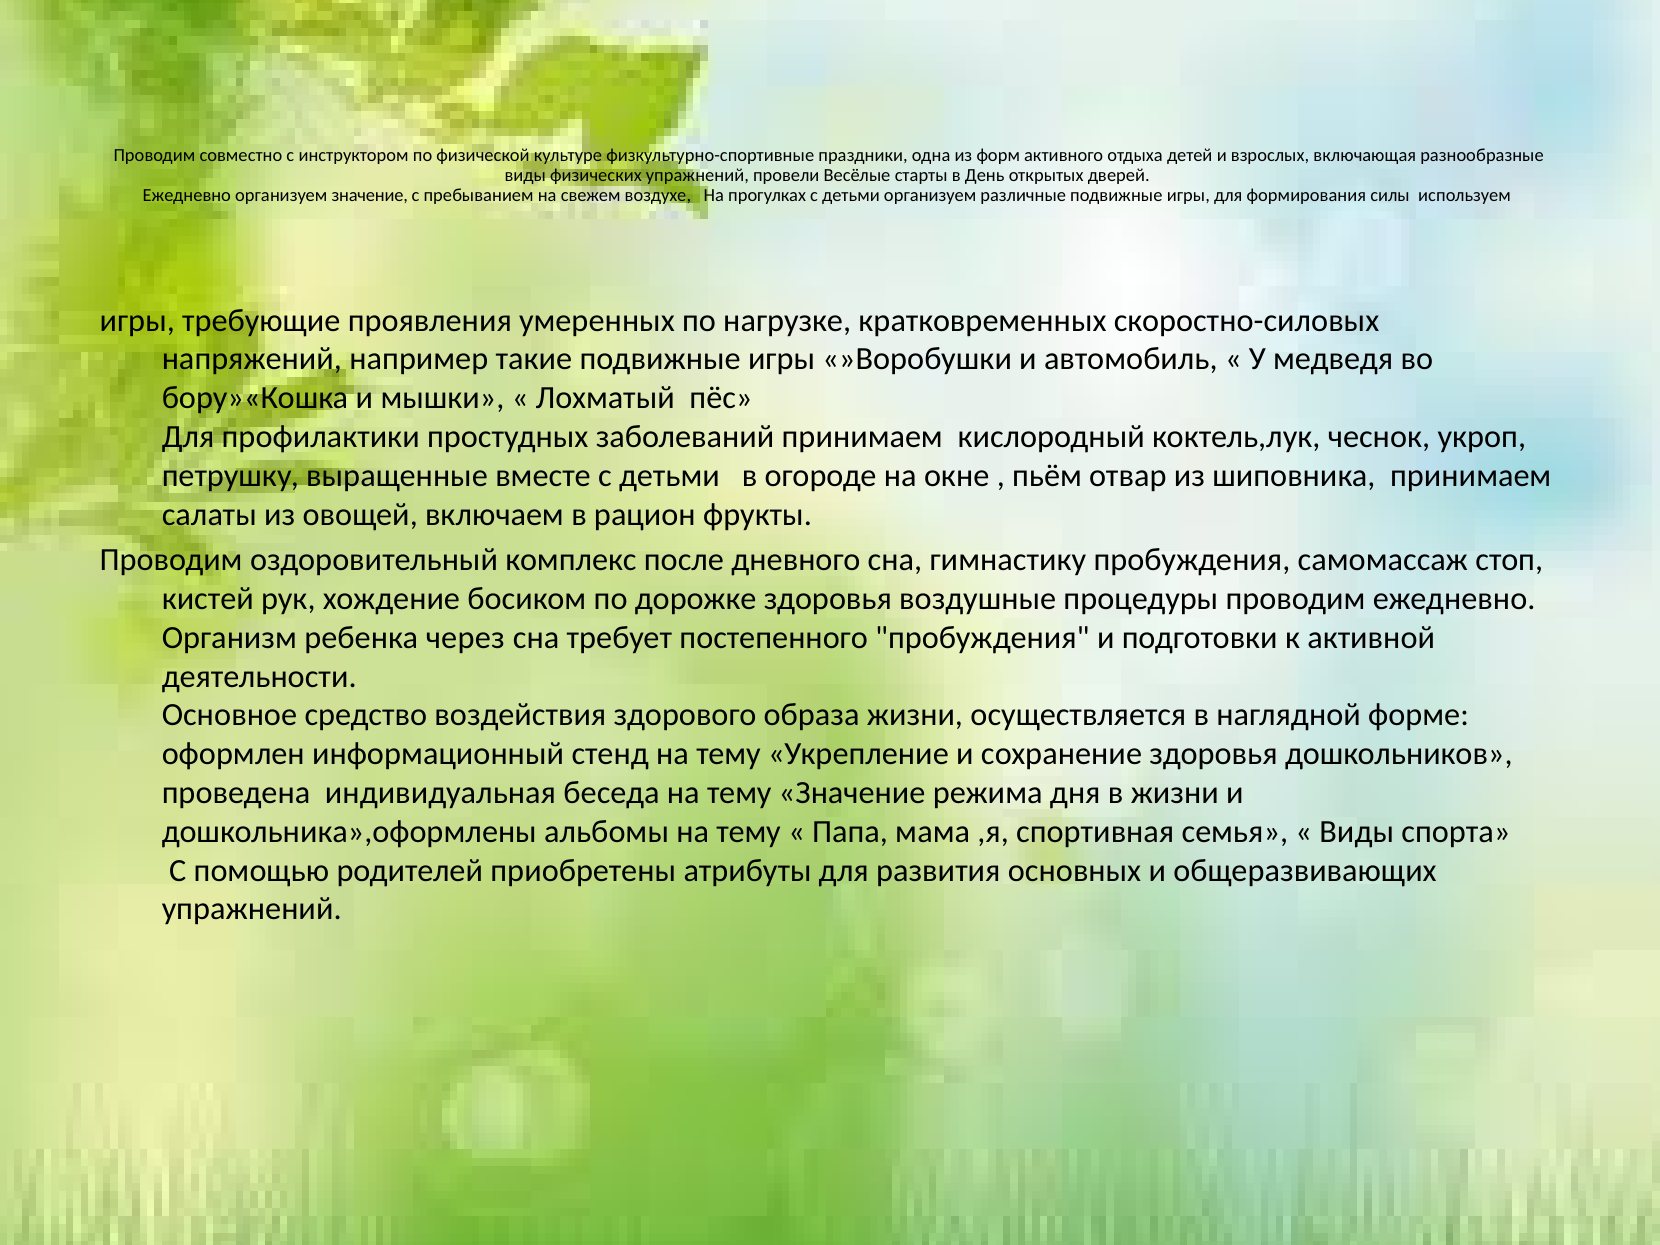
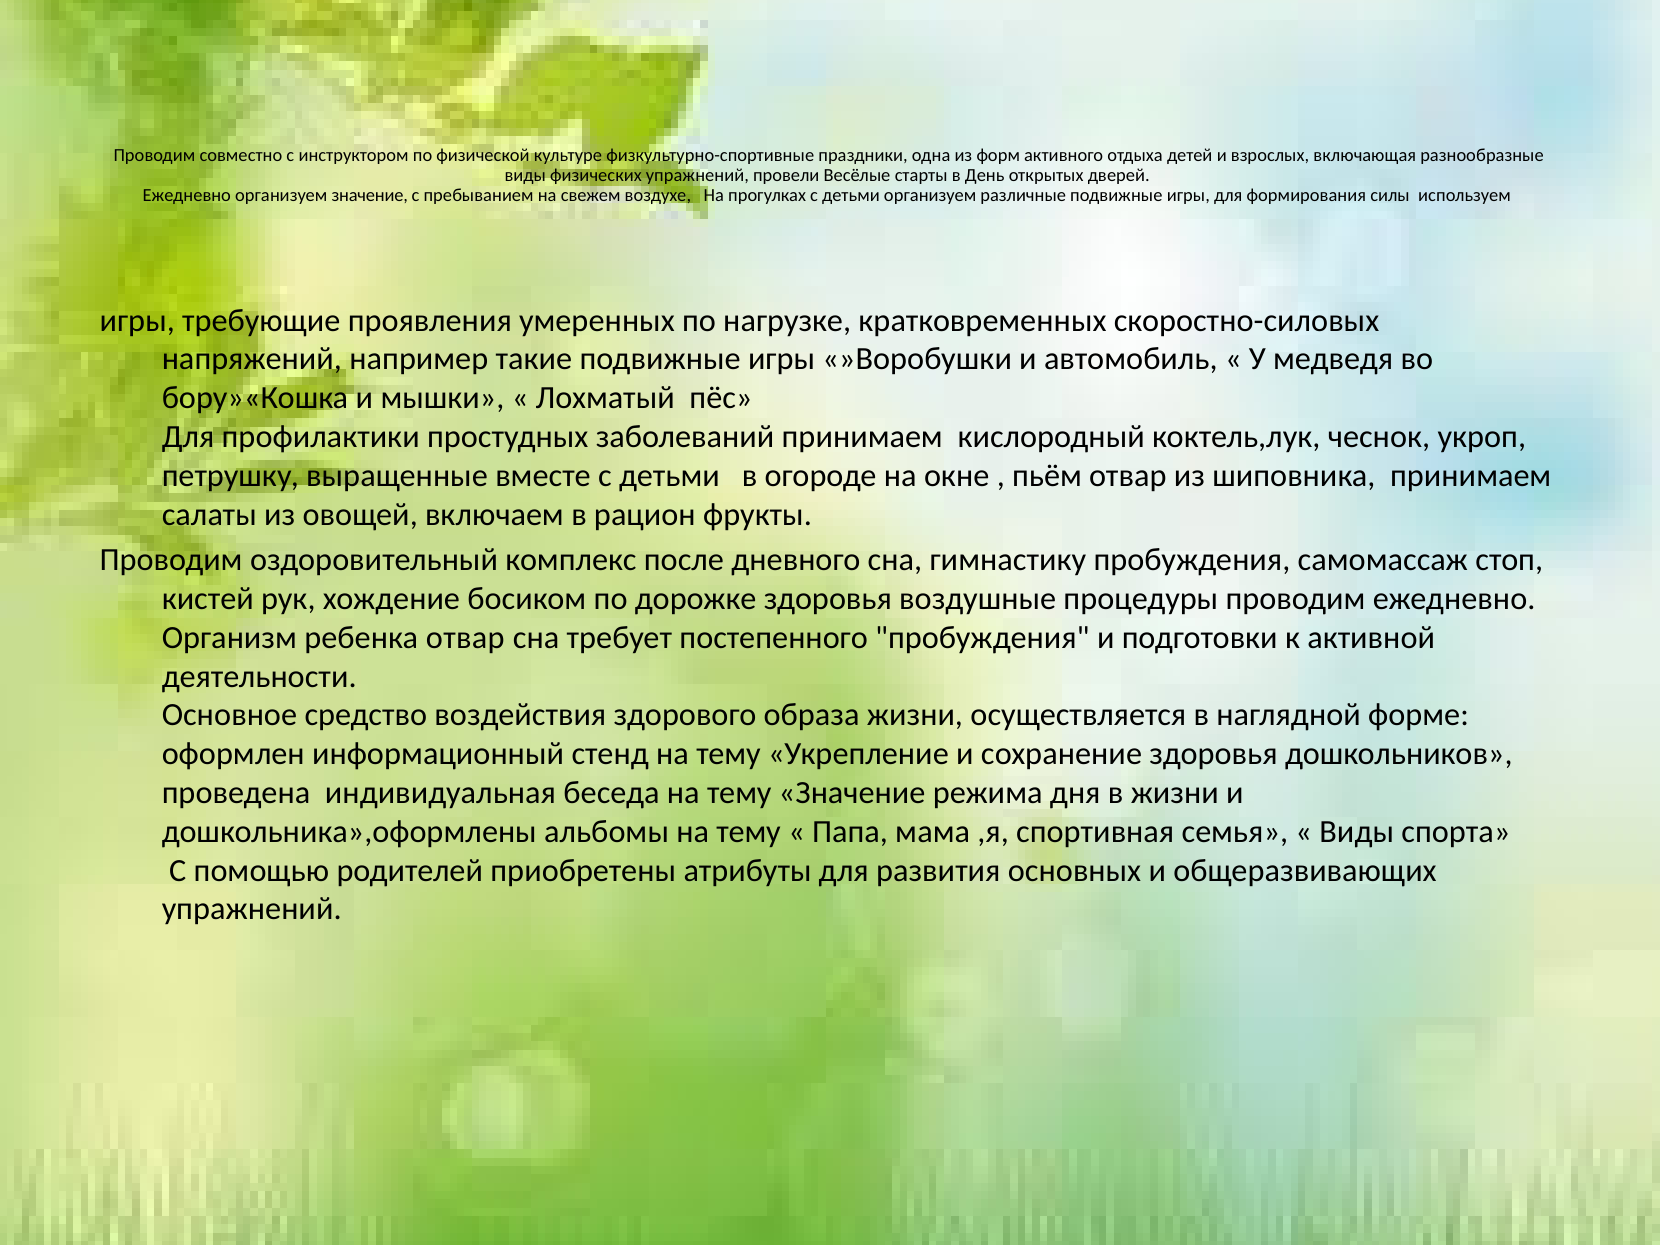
ребенка через: через -> отвар
